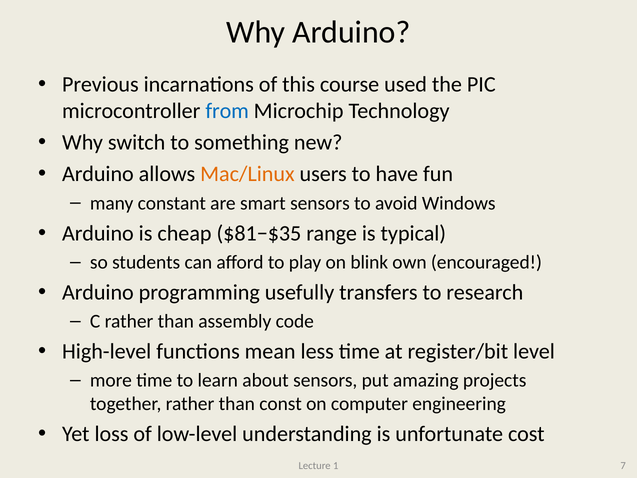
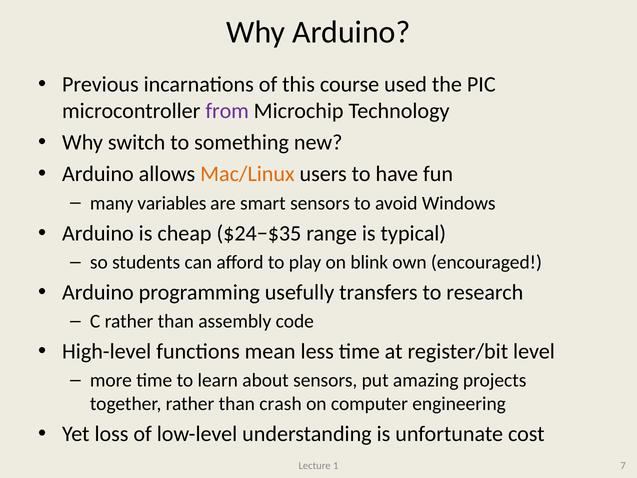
from colour: blue -> purple
constant: constant -> variables
$81−$35: $81−$35 -> $24−$35
const: const -> crash
